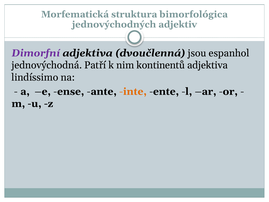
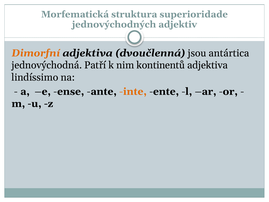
bimorfológica: bimorfológica -> superioridade
Dimorfní colour: purple -> orange
espanhol: espanhol -> antártica
